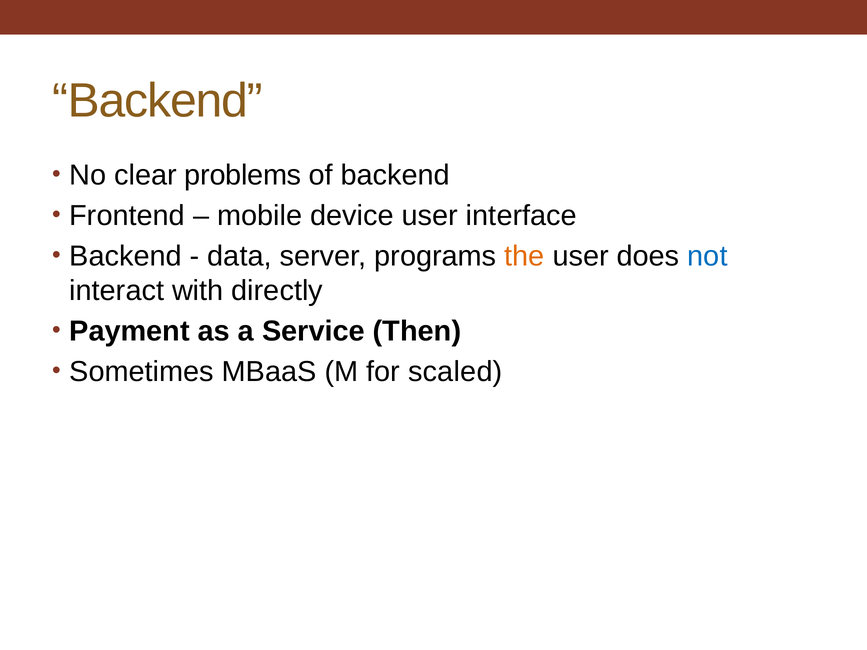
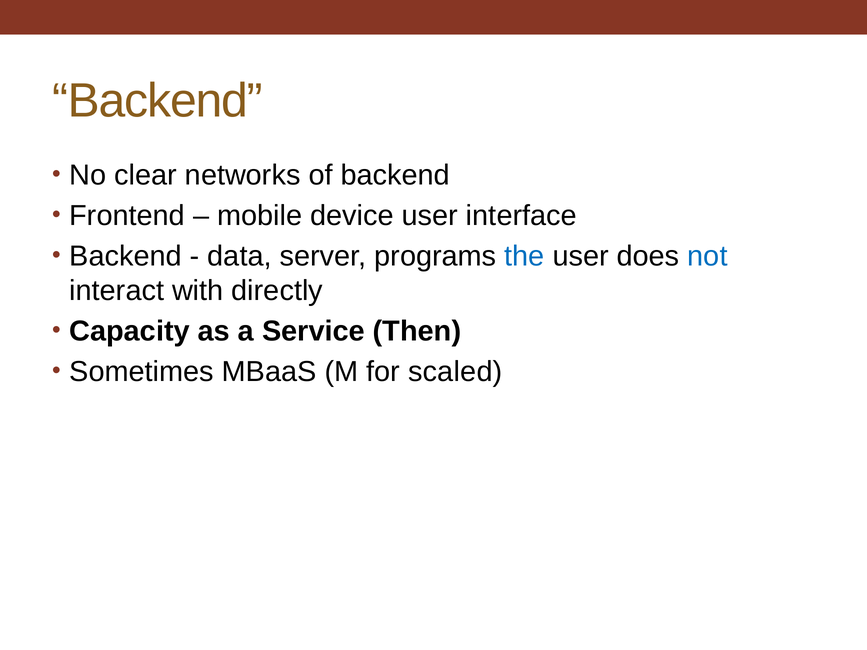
problems: problems -> networks
the colour: orange -> blue
Payment: Payment -> Capacity
